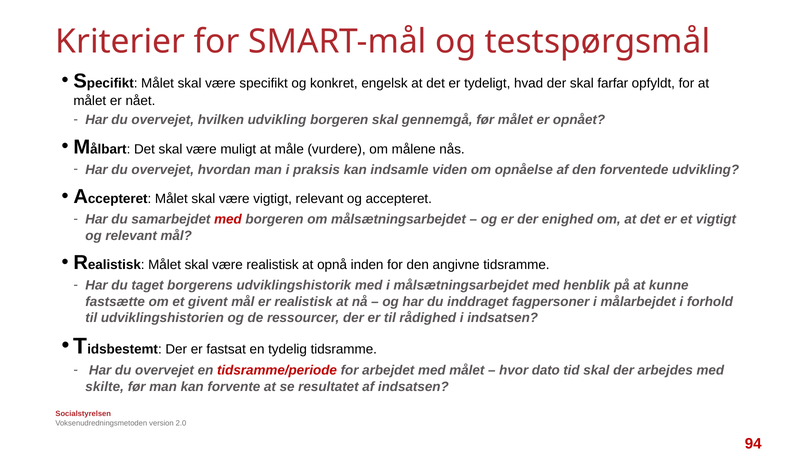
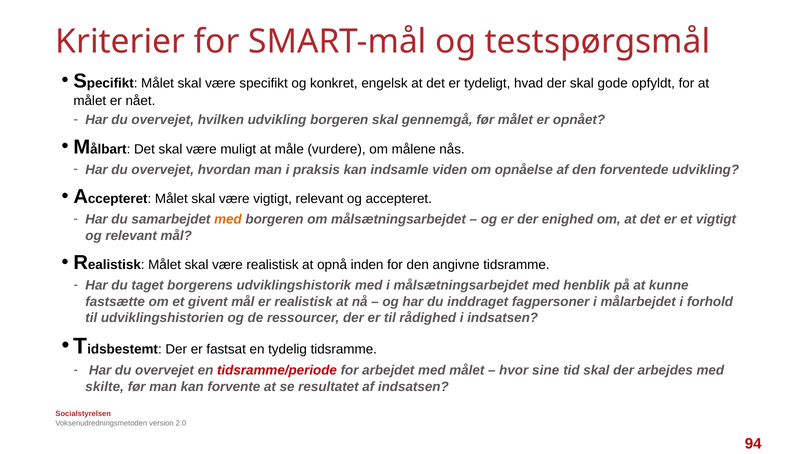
farfar: farfar -> gode
med at (228, 219) colour: red -> orange
dato: dato -> sine
